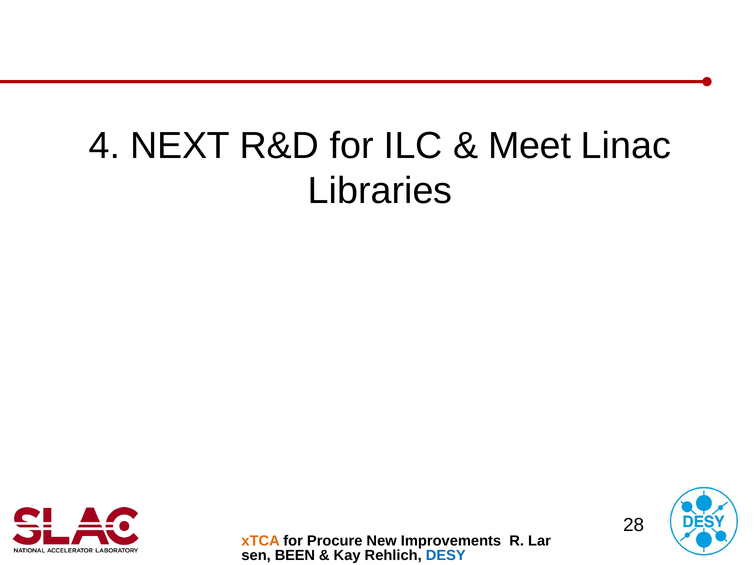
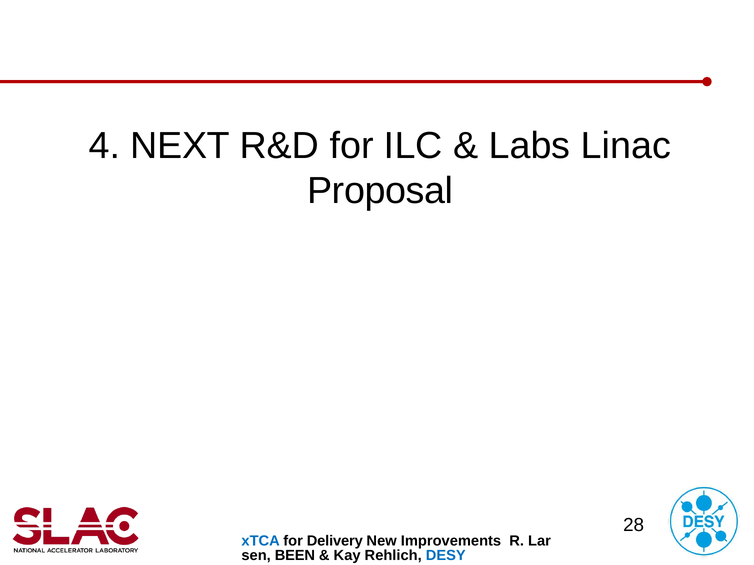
Meet: Meet -> Labs
Libraries: Libraries -> Proposal
xTCA colour: orange -> blue
Procure: Procure -> Delivery
